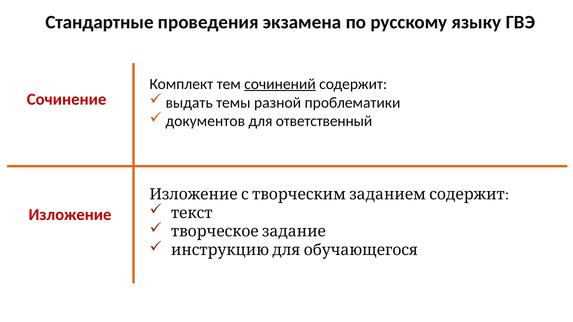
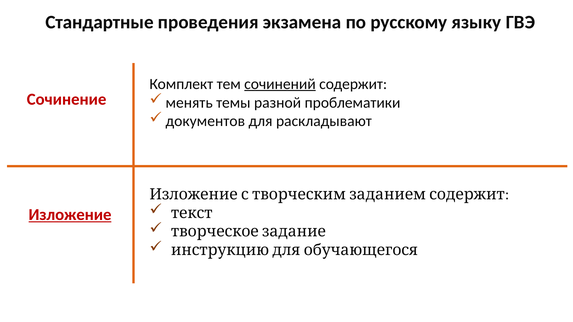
выдать: выдать -> менять
ответственный: ответственный -> раскладывают
Изложение underline: none -> present
